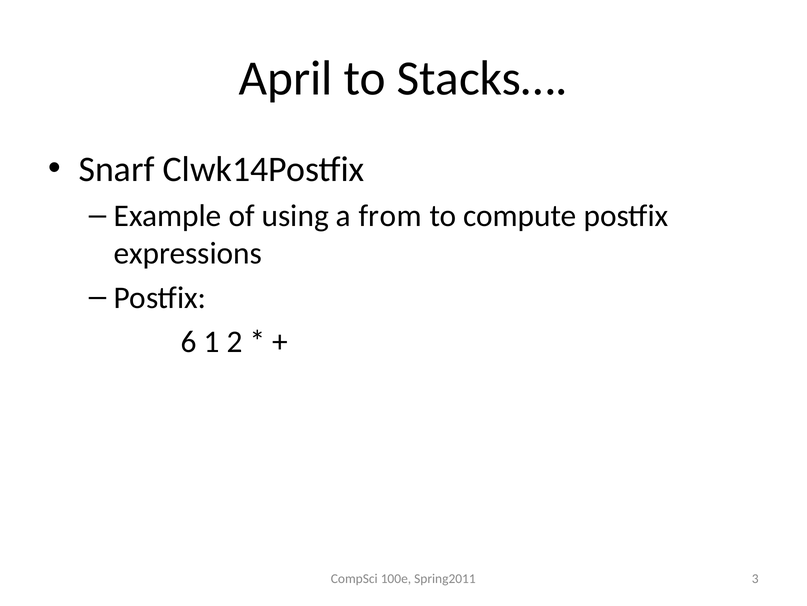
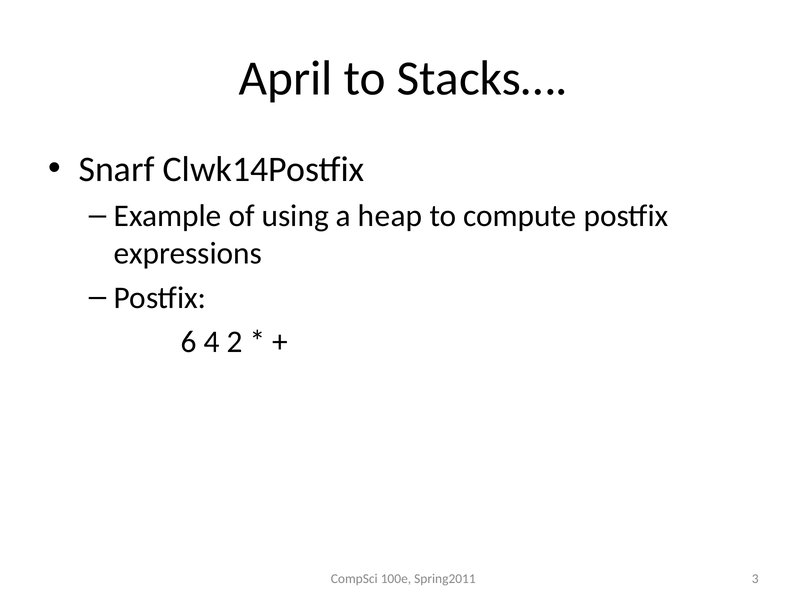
from: from -> heap
1: 1 -> 4
